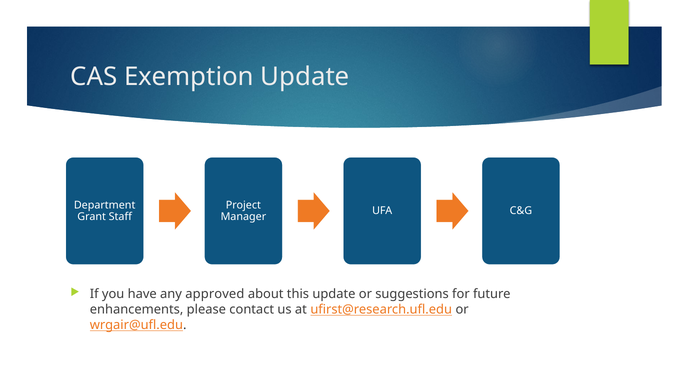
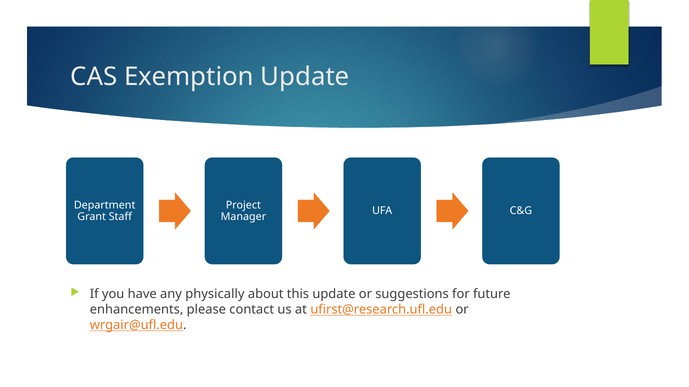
approved: approved -> physically
